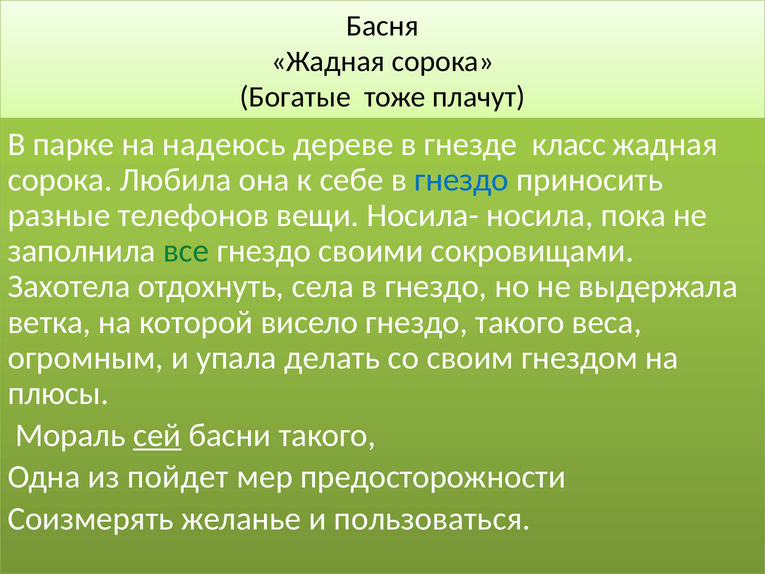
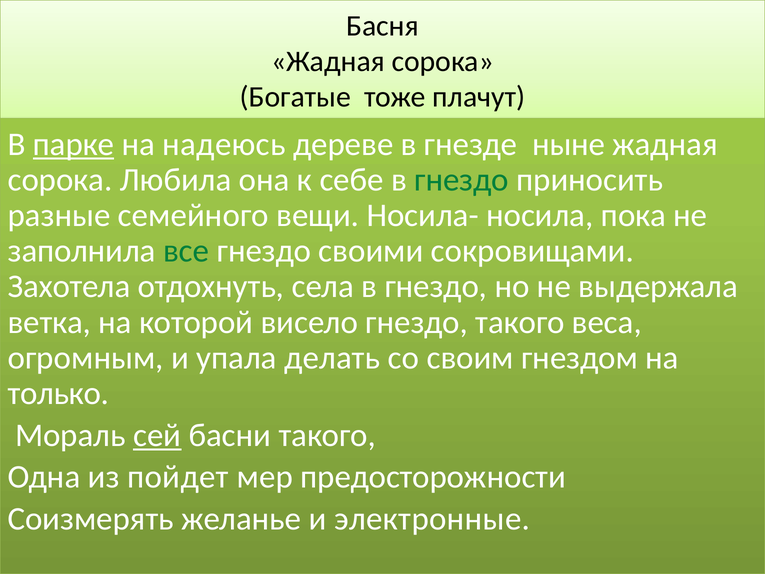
парке underline: none -> present
класс: класс -> ныне
гнездо at (462, 180) colour: blue -> green
телефонов: телефонов -> семейного
плюсы: плюсы -> только
пользоваться: пользоваться -> электронные
